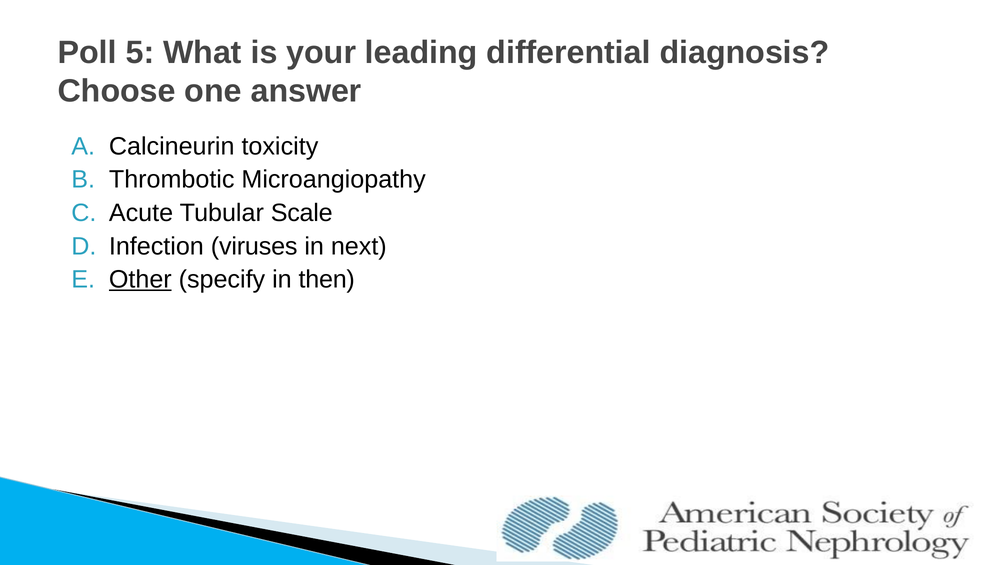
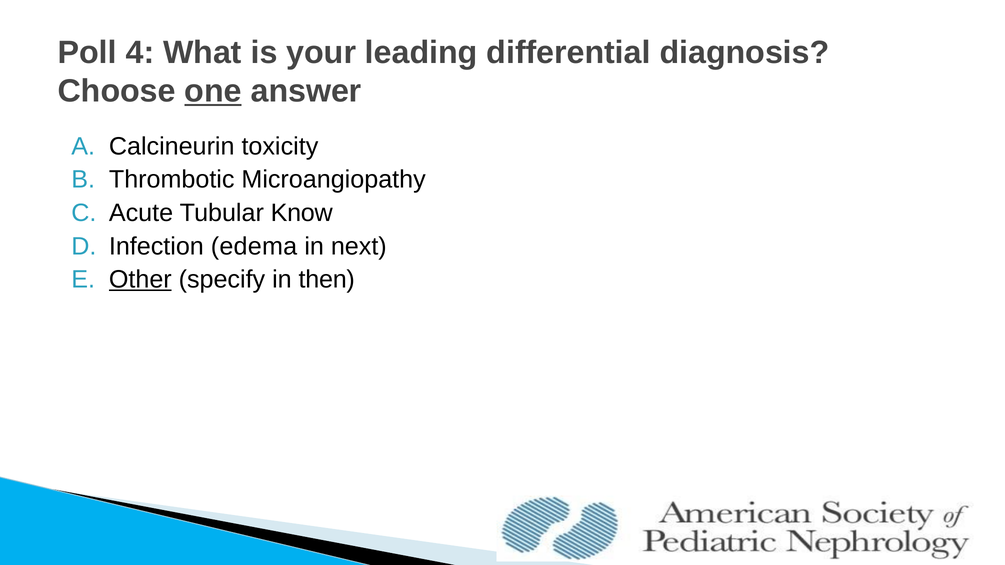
5: 5 -> 4
one underline: none -> present
Scale: Scale -> Know
viruses: viruses -> edema
